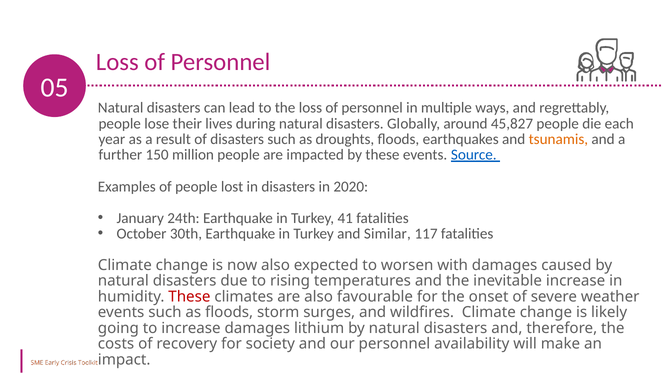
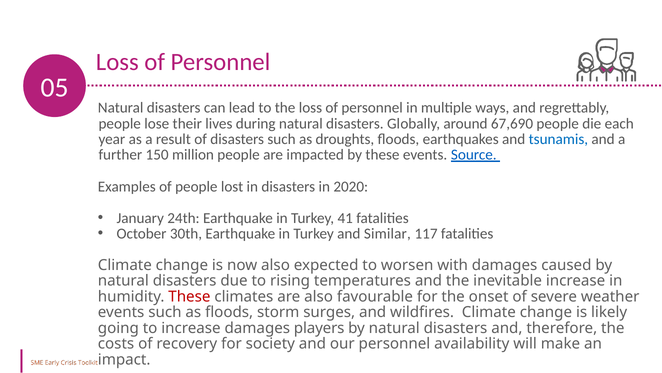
45,827: 45,827 -> 67,690
tsunamis colour: orange -> blue
lithium: lithium -> players
